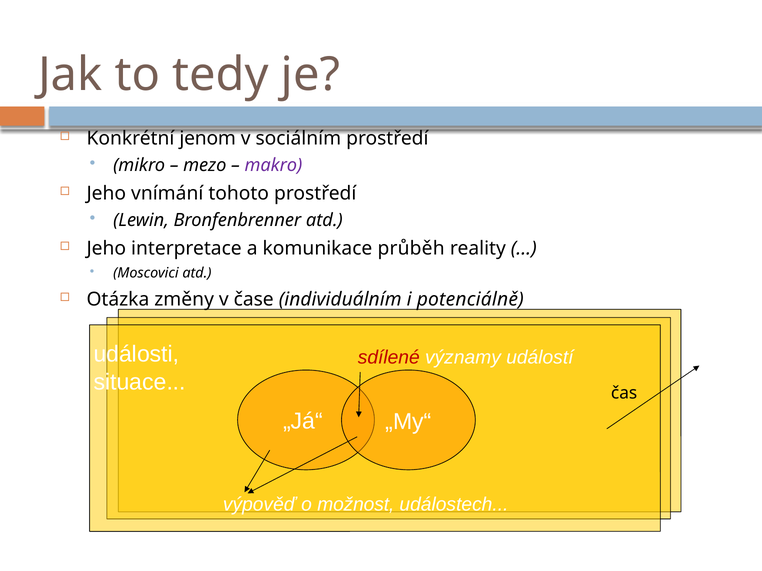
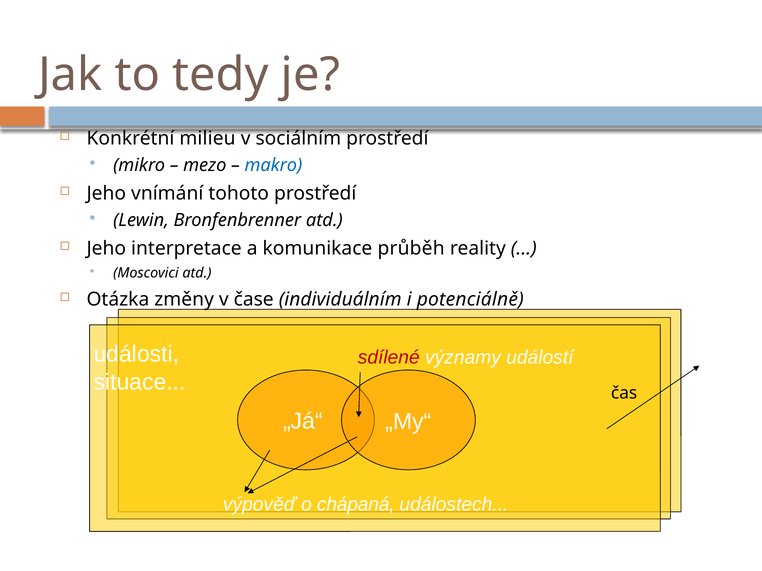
jenom: jenom -> milieu
makro colour: purple -> blue
možnost: možnost -> chápaná
